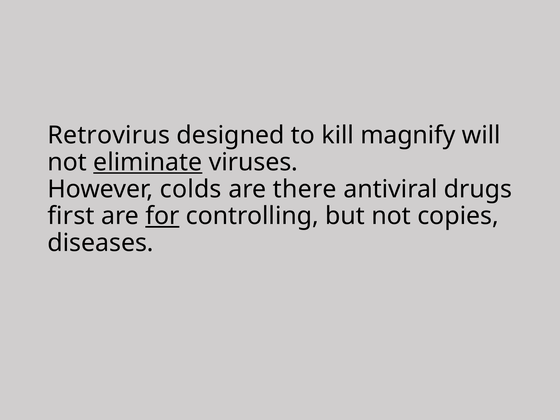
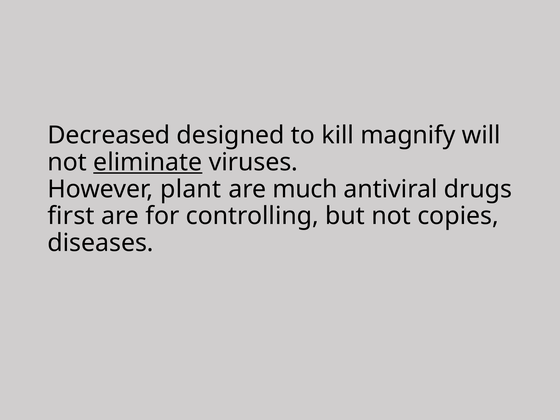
Retrovirus: Retrovirus -> Decreased
colds: colds -> plant
there: there -> much
for underline: present -> none
